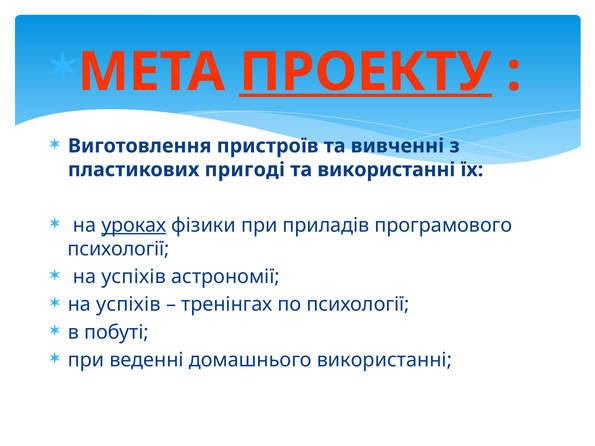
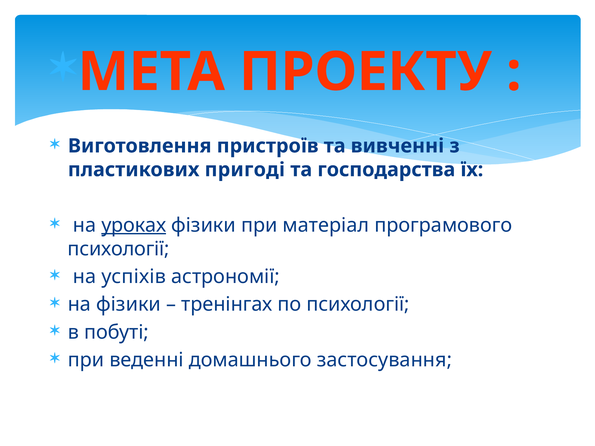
ПРОЕКТУ underline: present -> none
та використанні: використанні -> господарства
приладів: приладів -> матеріал
успіхів at (128, 305): успіхів -> фізики
домашнього використанні: використанні -> застосування
